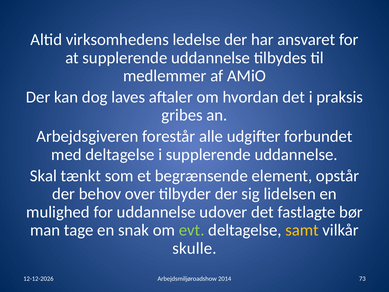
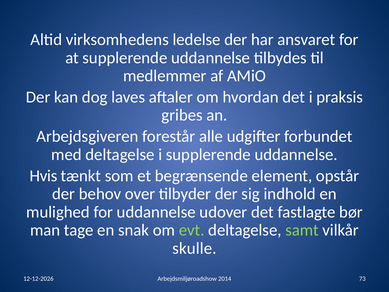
Skal: Skal -> Hvis
lidelsen: lidelsen -> indhold
samt colour: yellow -> light green
